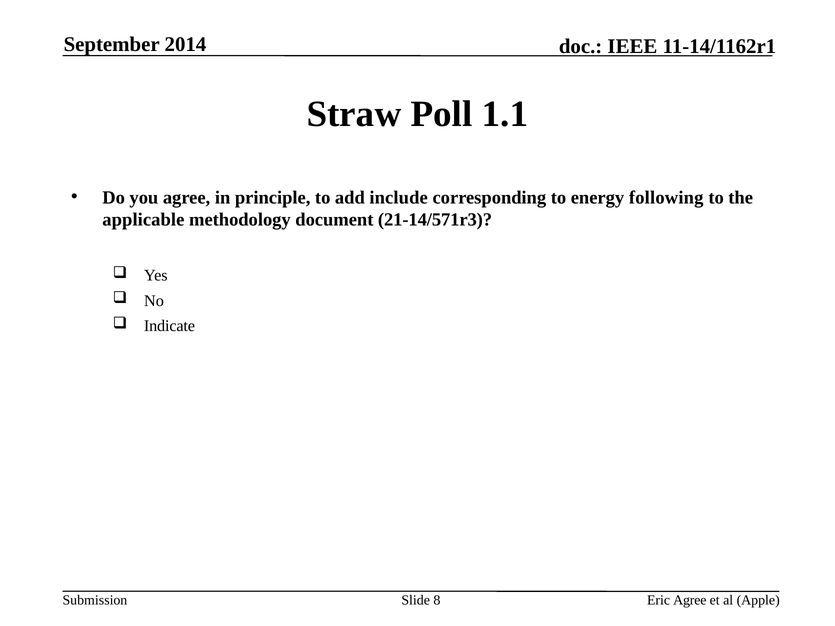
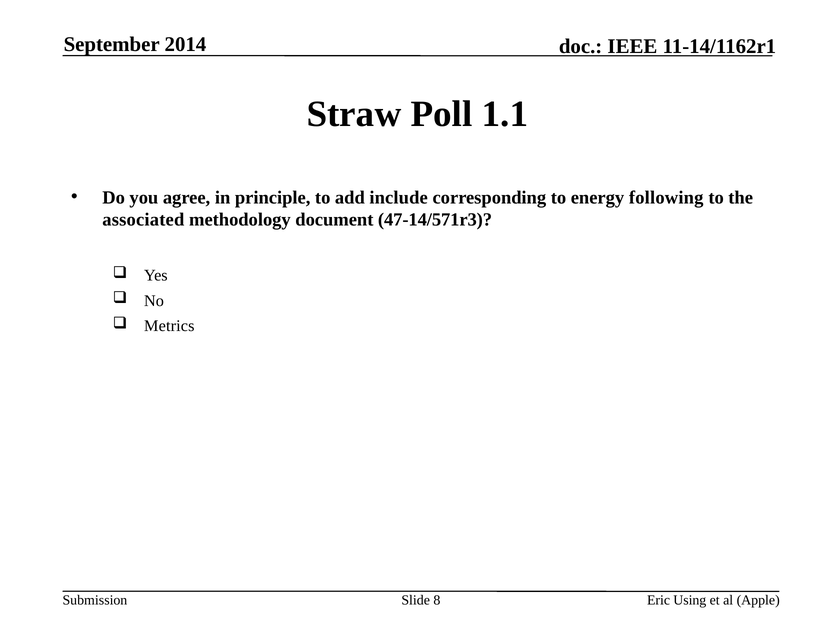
applicable: applicable -> associated
21-14/571r3: 21-14/571r3 -> 47-14/571r3
Indicate: Indicate -> Metrics
Eric Agree: Agree -> Using
